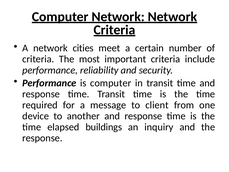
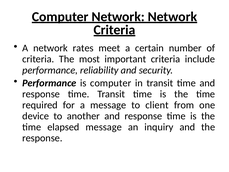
cities: cities -> rates
elapsed buildings: buildings -> message
